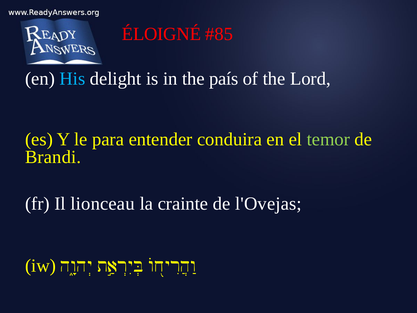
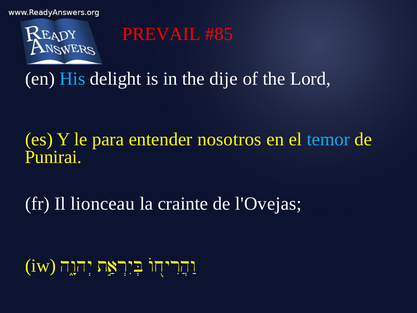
ÉLOIGNÉ: ÉLOIGNÉ -> PREVAIL
país: país -> dije
conduira: conduira -> nosotros
temor colour: light green -> light blue
Brandi: Brandi -> Punirai
